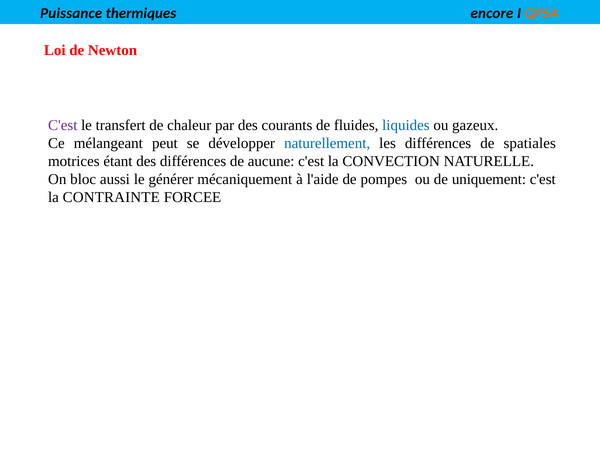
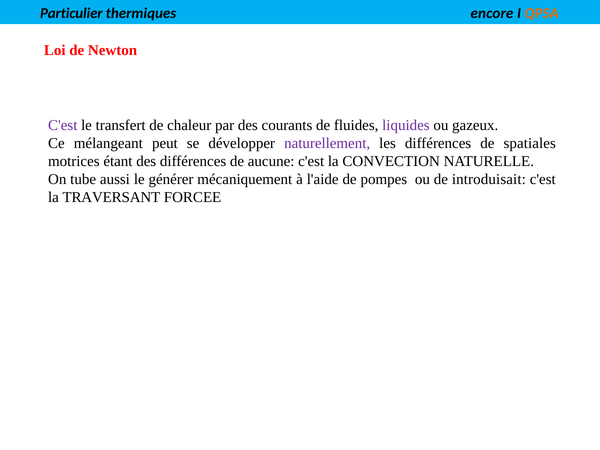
Puissance: Puissance -> Particulier
liquides colour: blue -> purple
naturellement colour: blue -> purple
bloc: bloc -> tube
uniquement: uniquement -> introduisait
CONTRAINTE: CONTRAINTE -> TRAVERSANT
